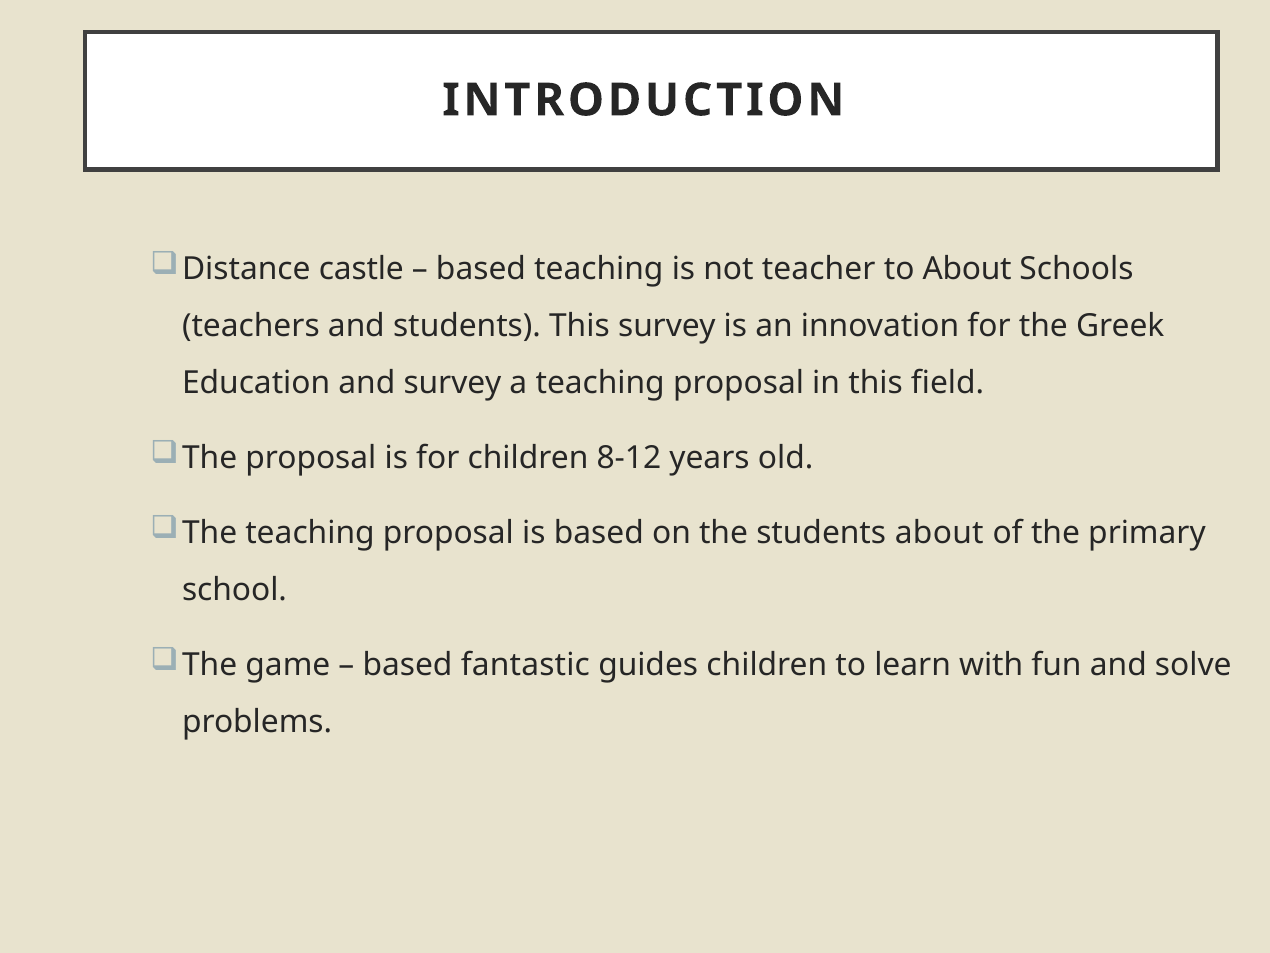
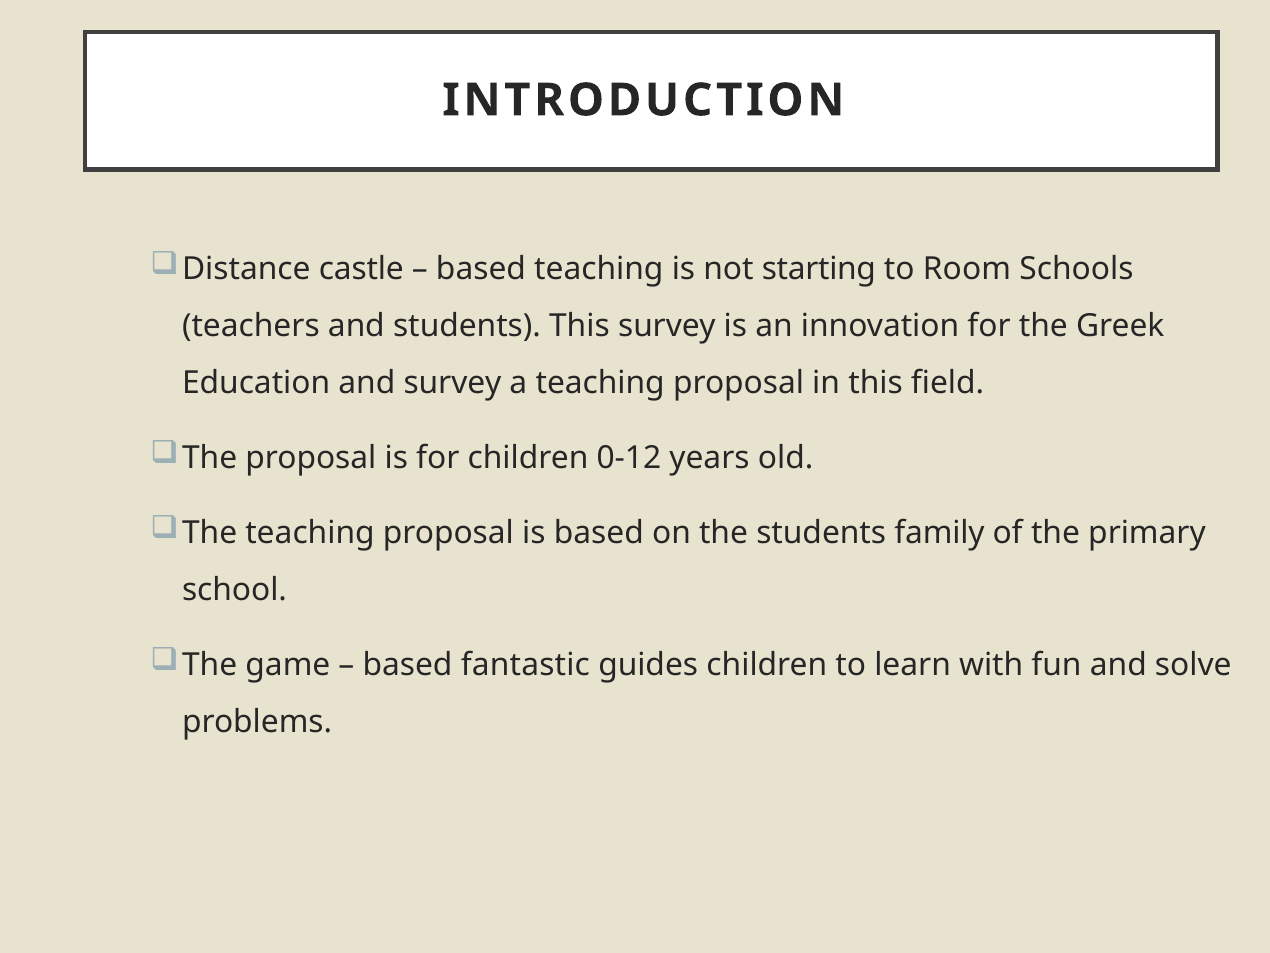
teacher: teacher -> starting
to About: About -> Room
8-12: 8-12 -> 0-12
students about: about -> family
